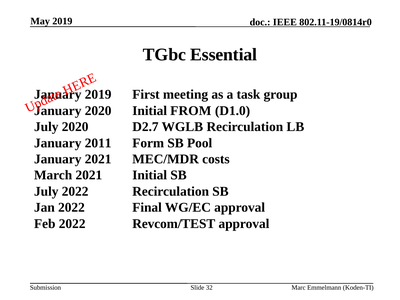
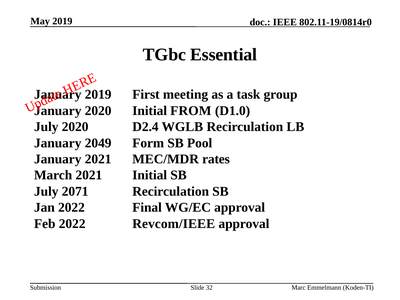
D2.7: D2.7 -> D2.4
2011: 2011 -> 2049
costs: costs -> rates
July 2022: 2022 -> 2071
Revcom/TEST: Revcom/TEST -> Revcom/IEEE
